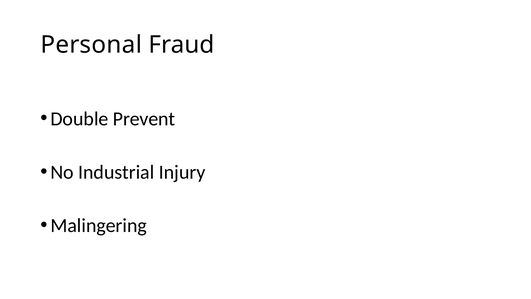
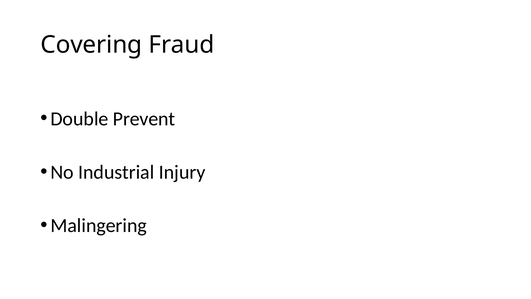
Personal: Personal -> Covering
